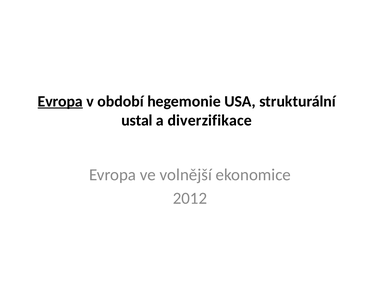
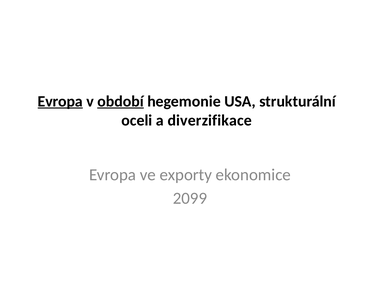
období underline: none -> present
ustal: ustal -> oceli
volnější: volnější -> exporty
2012: 2012 -> 2099
